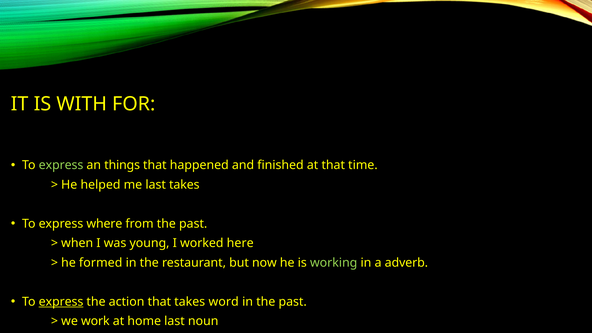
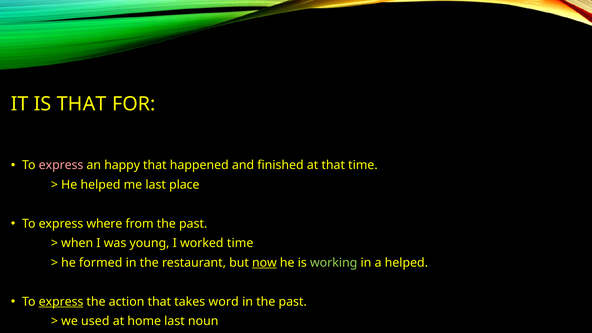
IS WITH: WITH -> THAT
express at (61, 165) colour: light green -> pink
things: things -> happy
last takes: takes -> place
worked here: here -> time
now underline: none -> present
a adverb: adverb -> helped
work: work -> used
